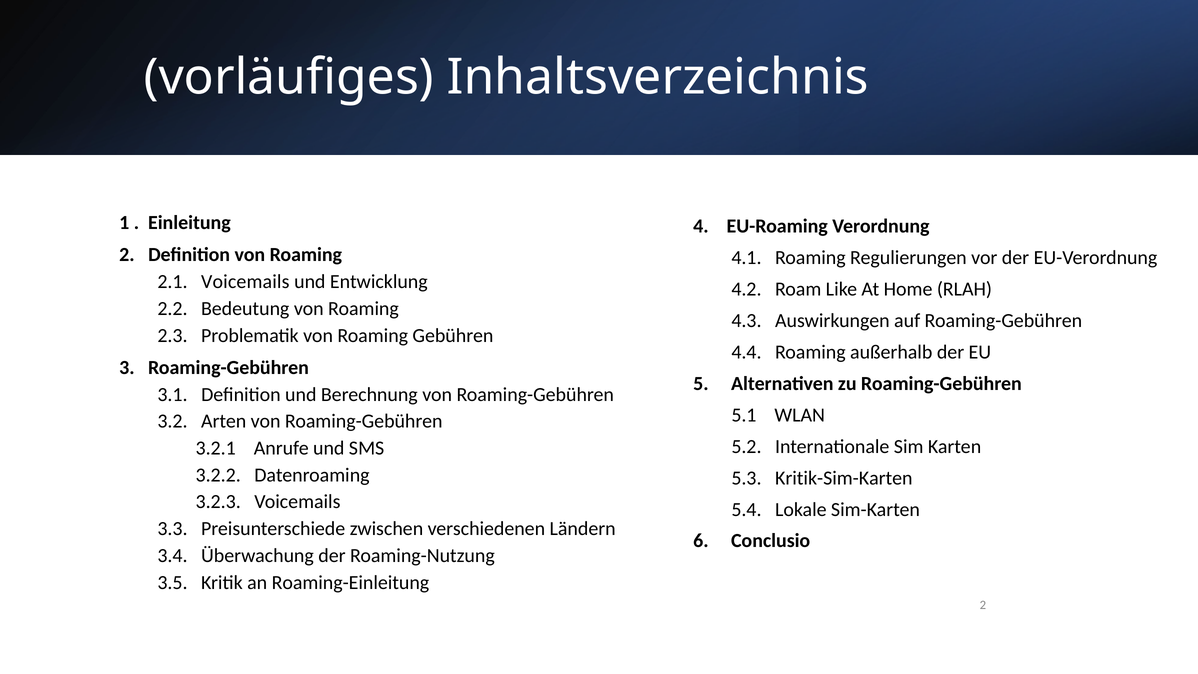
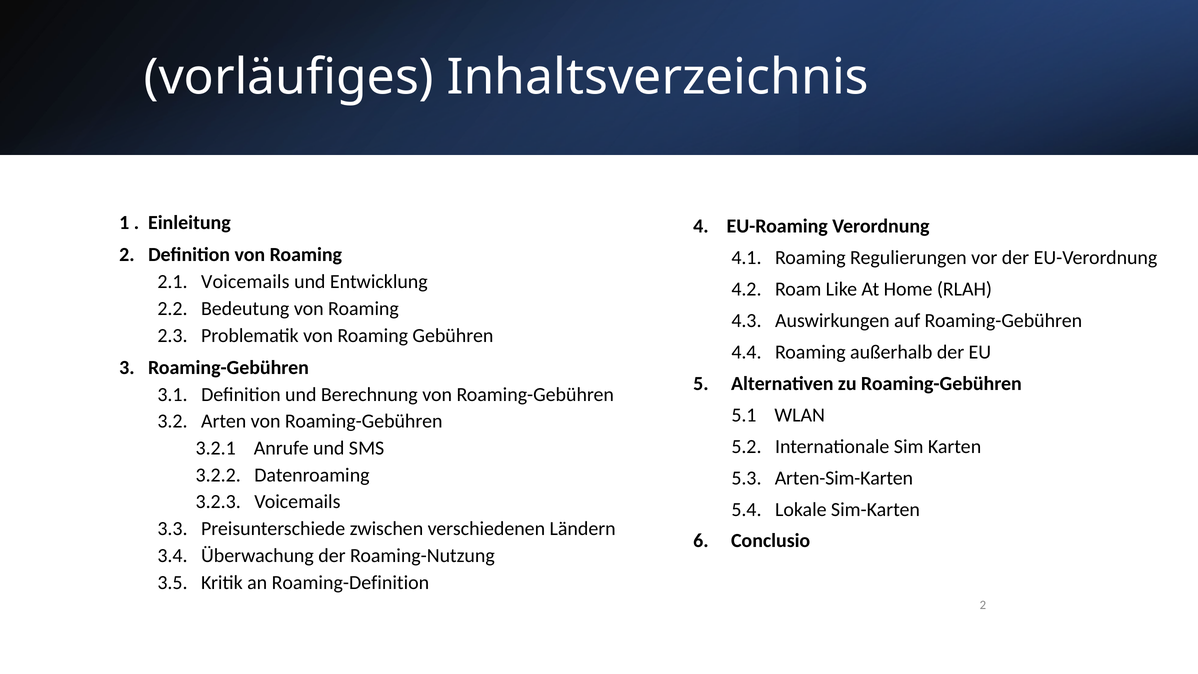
Kritik-Sim-Karten: Kritik-Sim-Karten -> Arten-Sim-Karten
Roaming-Einleitung: Roaming-Einleitung -> Roaming-Definition
